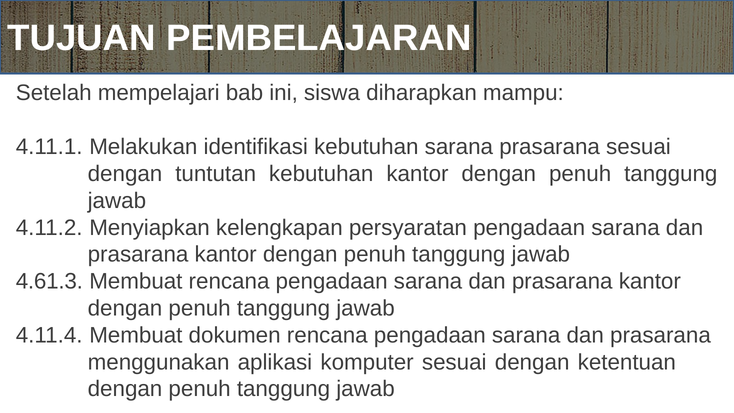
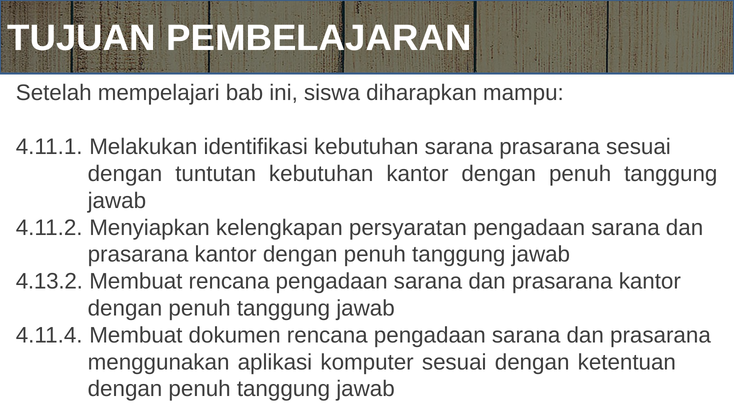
4.61.3: 4.61.3 -> 4.13.2
